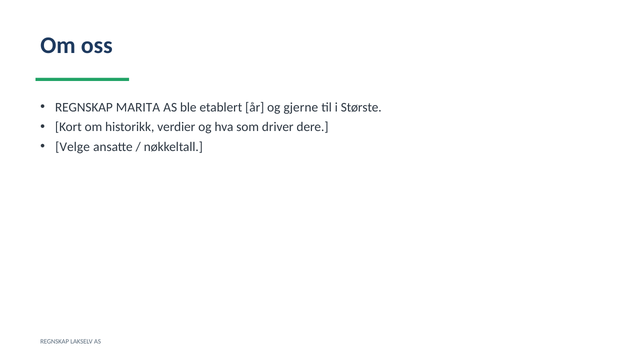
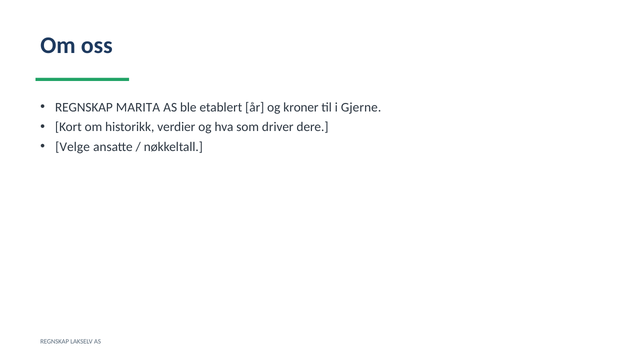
gjerne: gjerne -> kroner
Største: Største -> Gjerne
